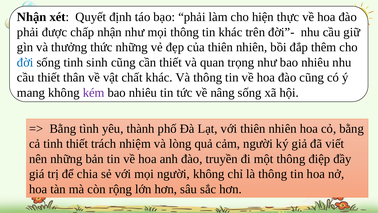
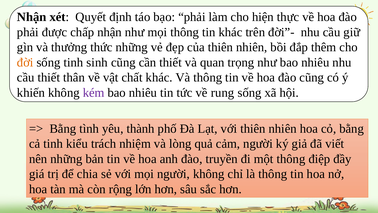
đời colour: blue -> orange
mang: mang -> khiến
nâng: nâng -> rung
tinh thiết: thiết -> kiểu
